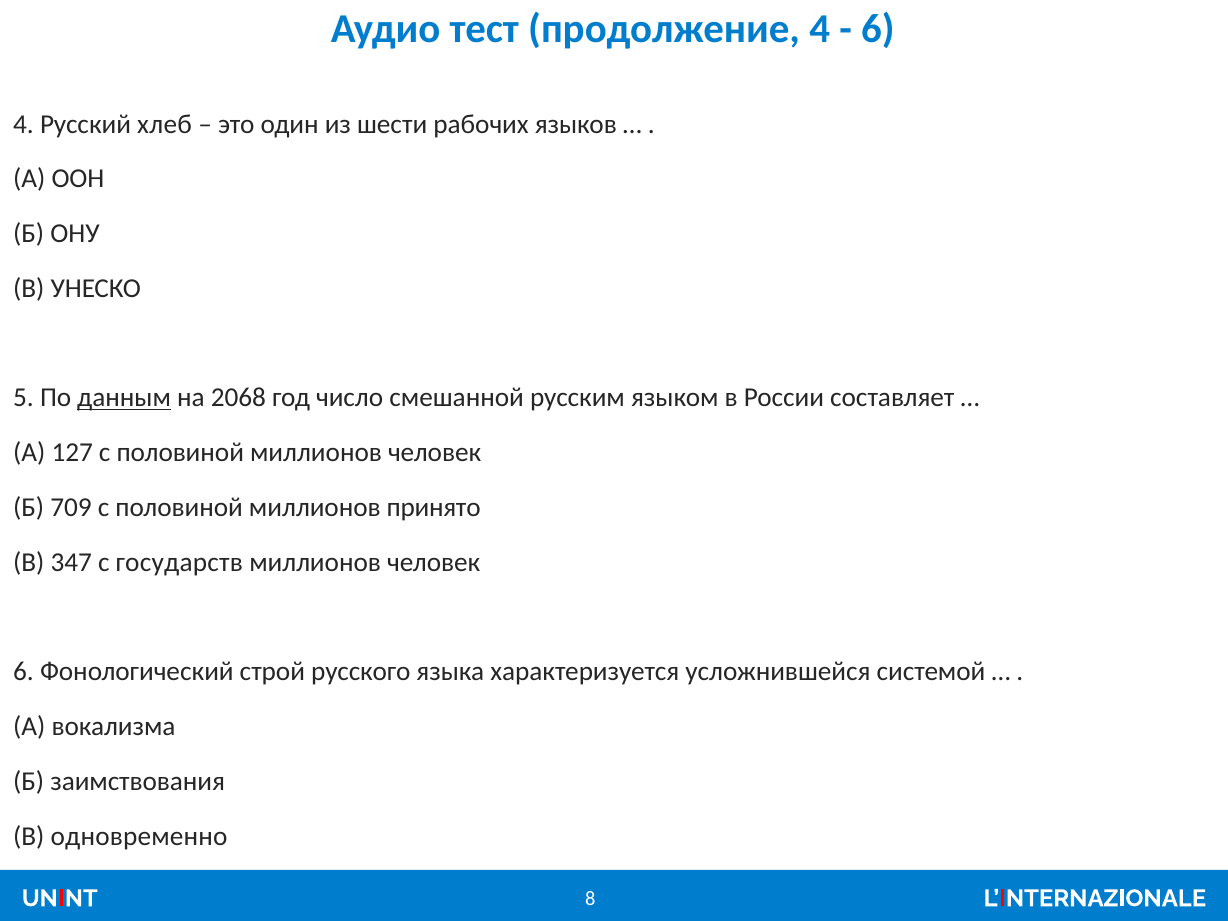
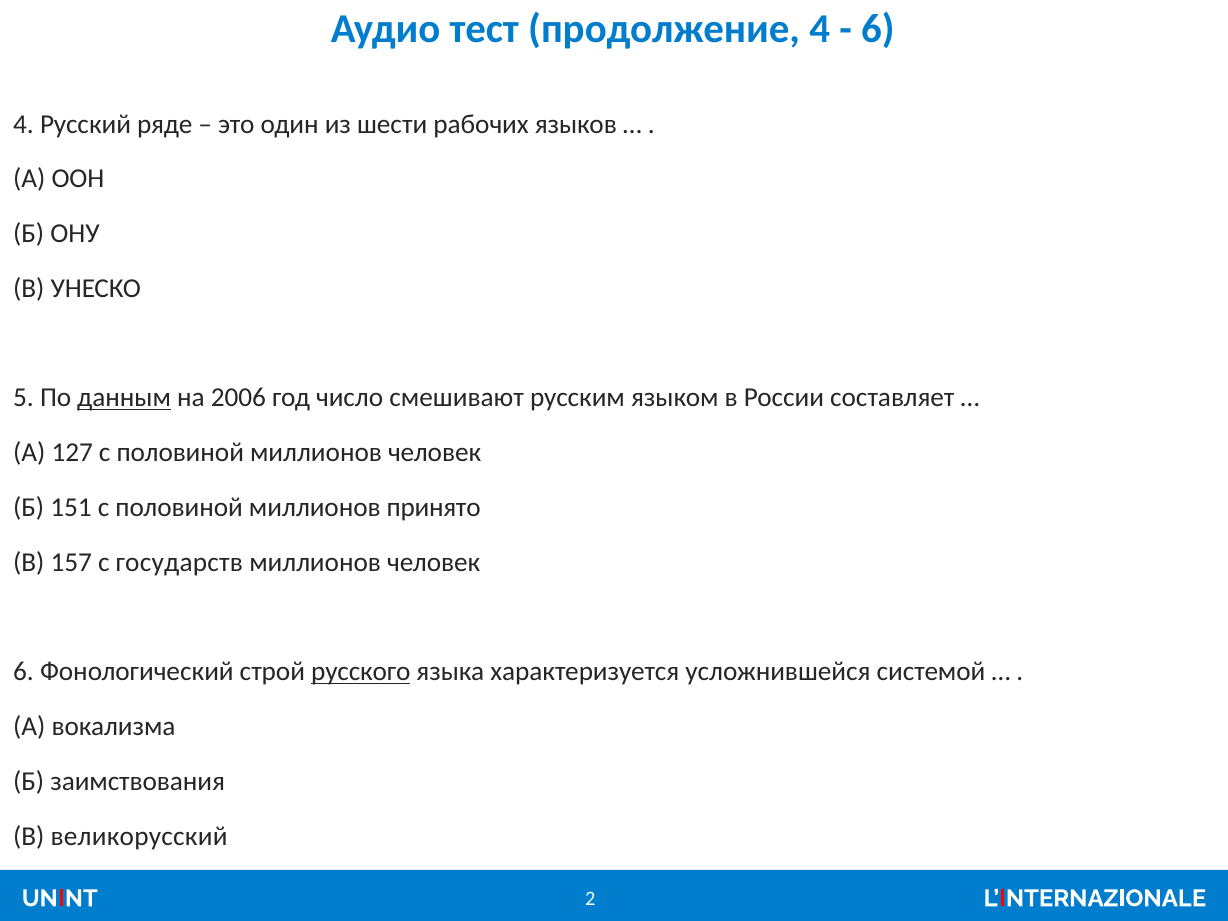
хлеб: хлеб -> ряде
2068: 2068 -> 2006
смешанной: смешанной -> смешивают
709: 709 -> 151
347: 347 -> 157
русского underline: none -> present
одновременно: одновременно -> великорусский
8: 8 -> 2
